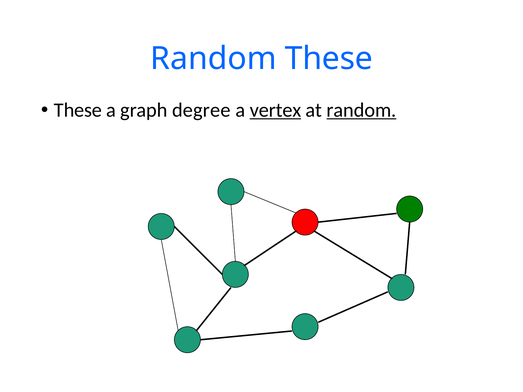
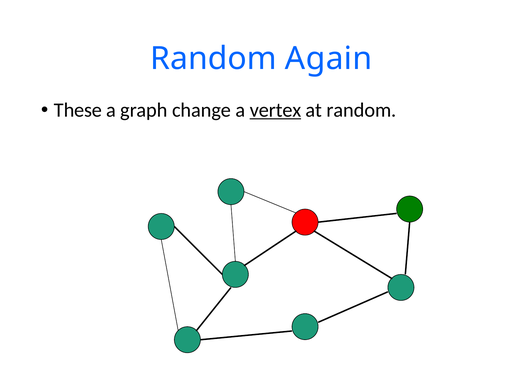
Random These: These -> Again
degree: degree -> change
random at (361, 110) underline: present -> none
